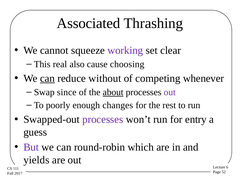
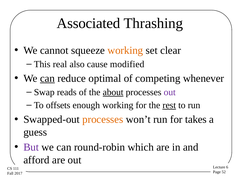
working at (125, 50) colour: purple -> orange
choosing: choosing -> modified
without: without -> optimal
since: since -> reads
poorly: poorly -> offsets
enough changes: changes -> working
rest underline: none -> present
processes at (103, 119) colour: purple -> orange
entry: entry -> takes
yields: yields -> afford
